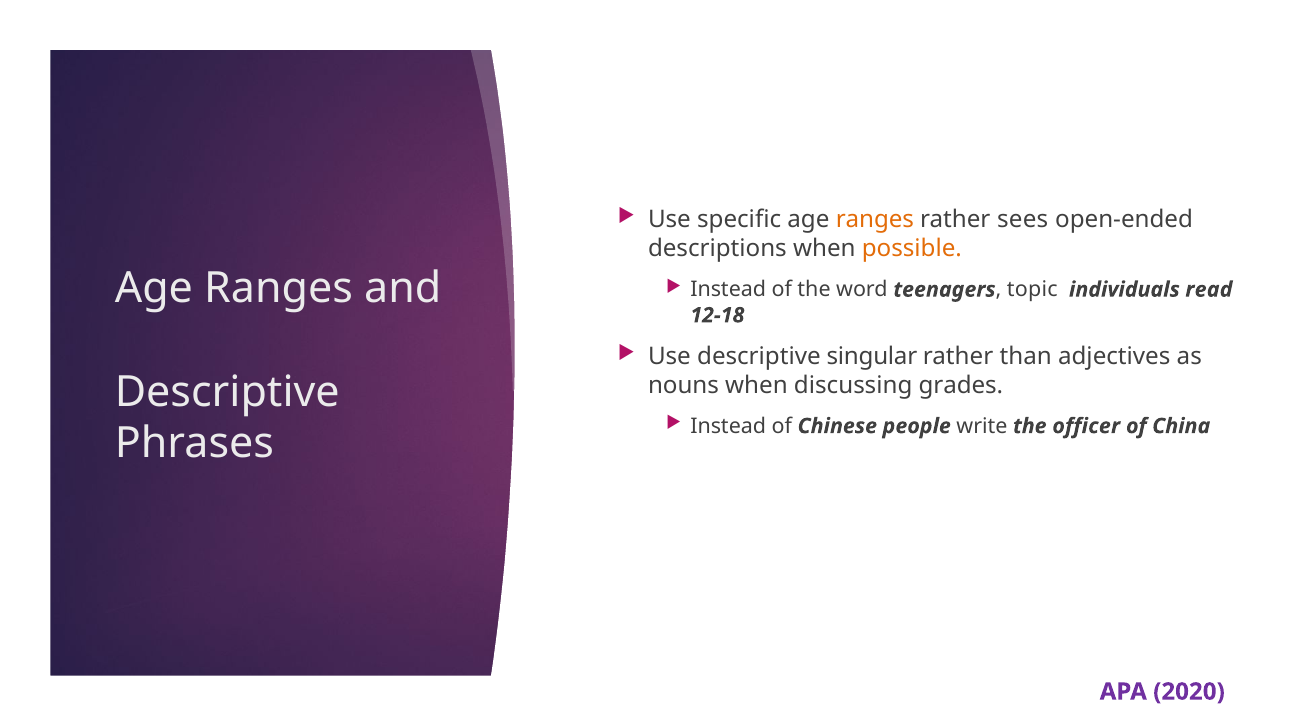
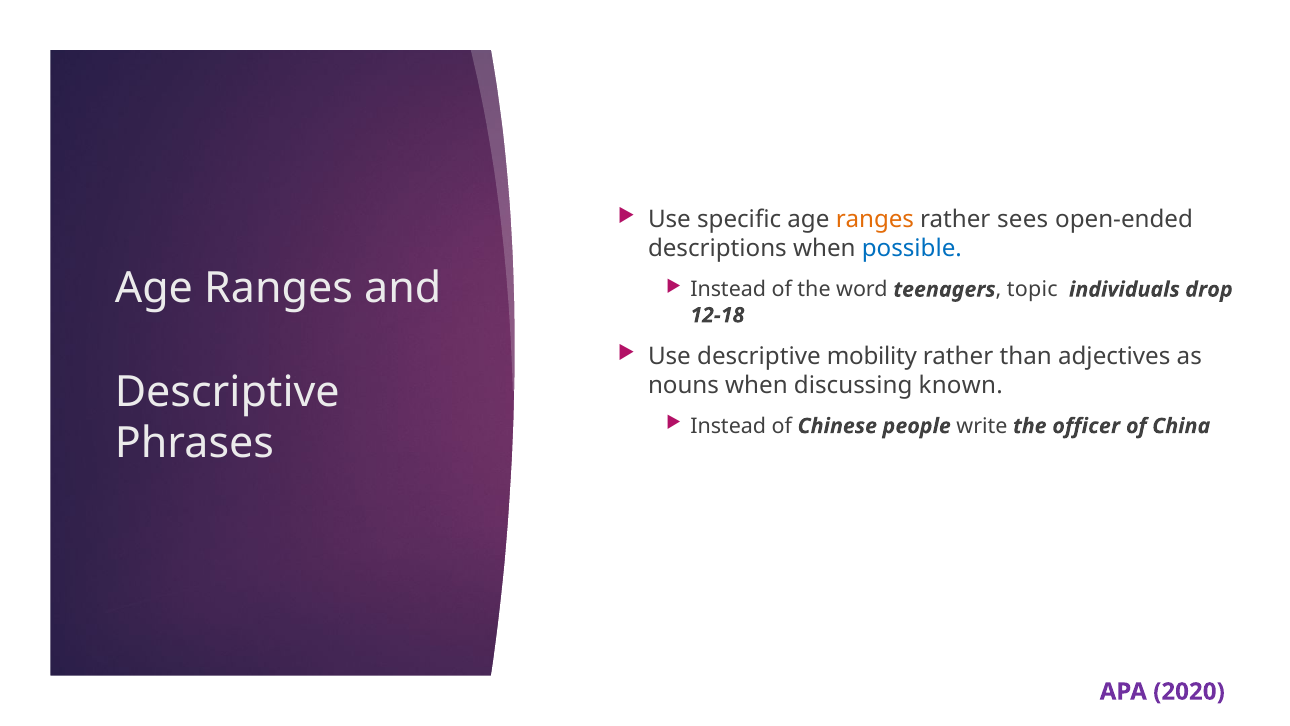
possible colour: orange -> blue
read: read -> drop
singular: singular -> mobility
grades: grades -> known
